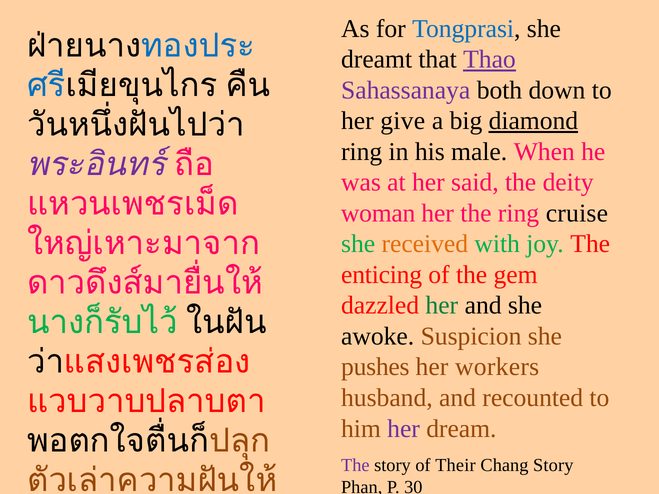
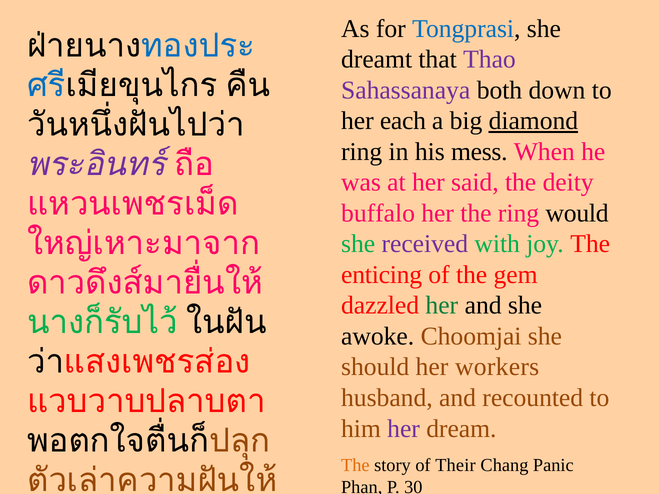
Thao underline: present -> none
give: give -> each
male: male -> mess
woman: woman -> buffalo
cruise: cruise -> would
received colour: orange -> purple
Suspicion: Suspicion -> Choomjai
pushes: pushes -> should
The at (355, 466) colour: purple -> orange
Chang Story: Story -> Panic
